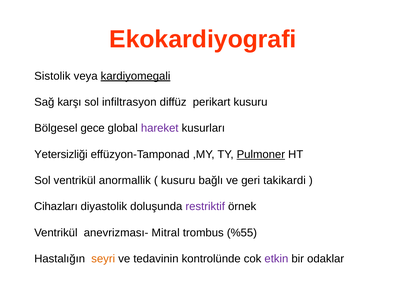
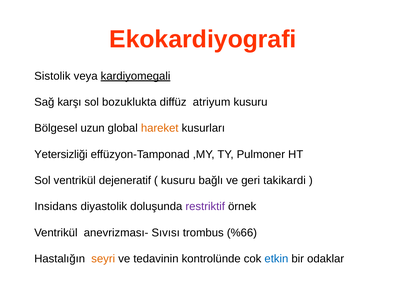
infiltrasyon: infiltrasyon -> bozuklukta
perikart: perikart -> atriyum
gece: gece -> uzun
hareket colour: purple -> orange
Pulmoner underline: present -> none
anormallik: anormallik -> dejeneratif
Cihazları: Cihazları -> Insidans
Mitral: Mitral -> Sıvısı
%55: %55 -> %66
etkin colour: purple -> blue
